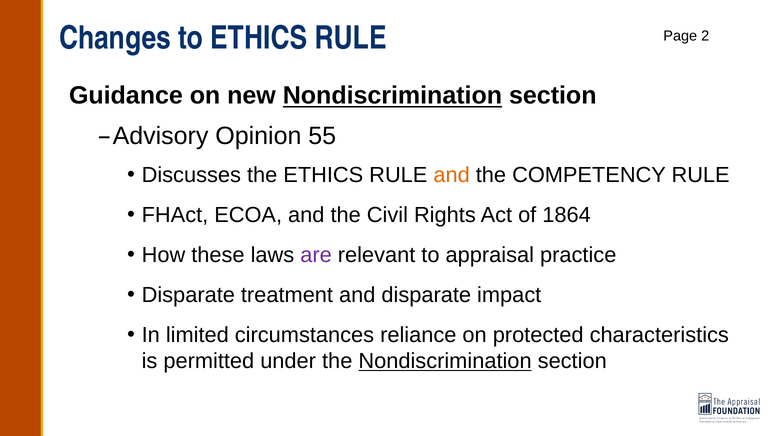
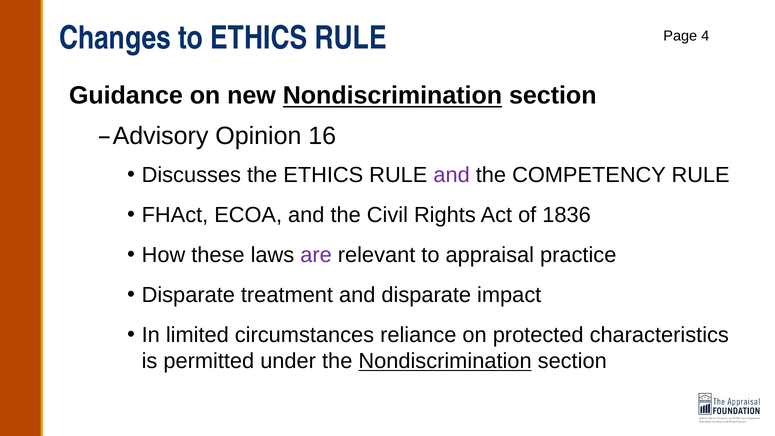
2: 2 -> 4
55: 55 -> 16
and at (452, 175) colour: orange -> purple
1864: 1864 -> 1836
